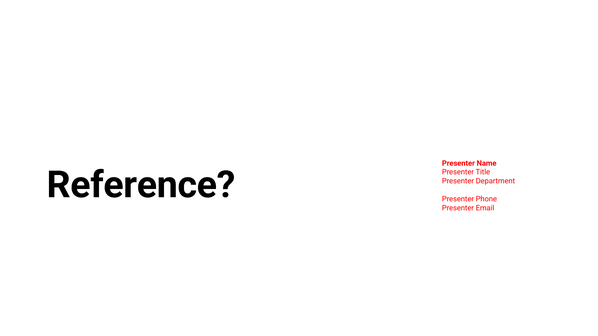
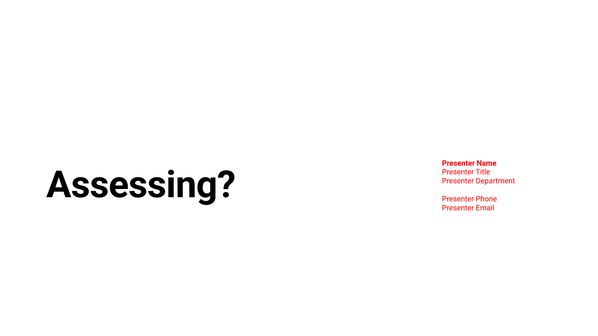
Reference: Reference -> Assessing
